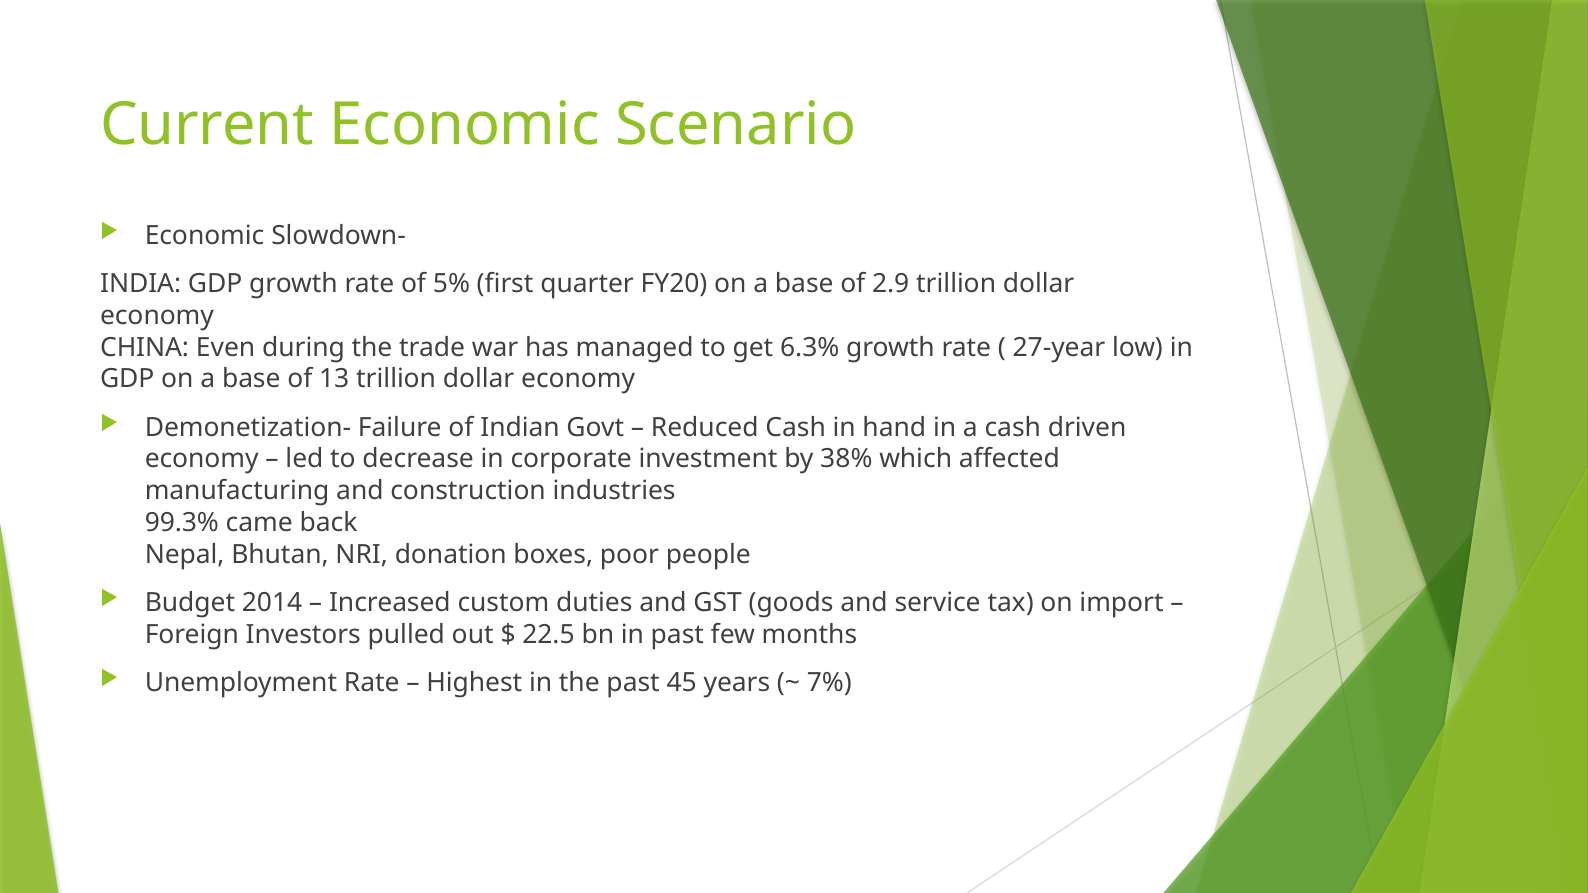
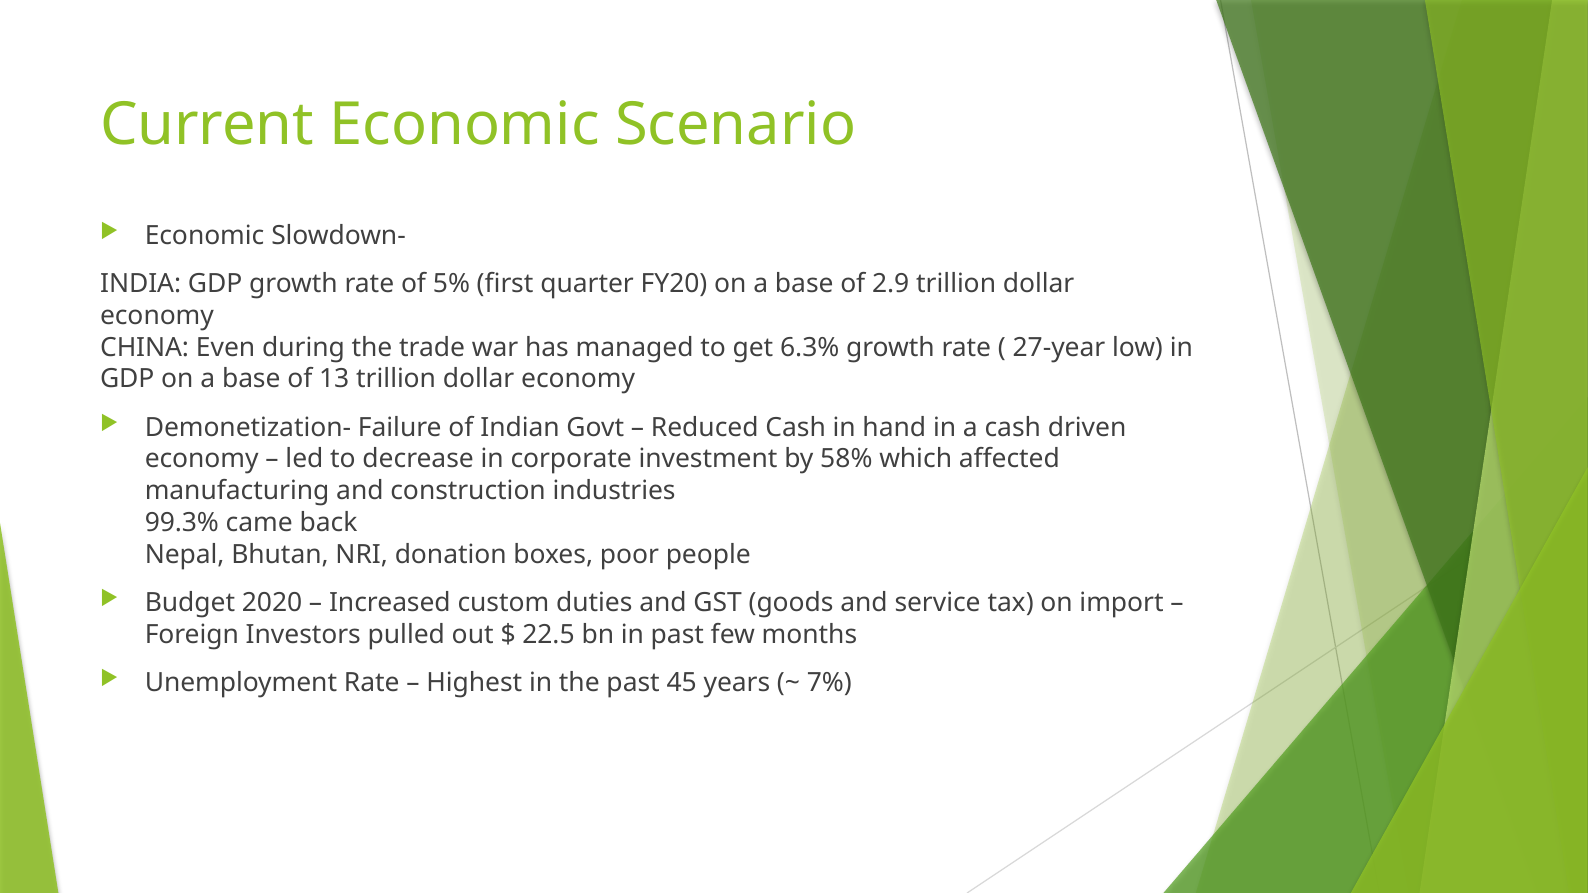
38%: 38% -> 58%
2014: 2014 -> 2020
